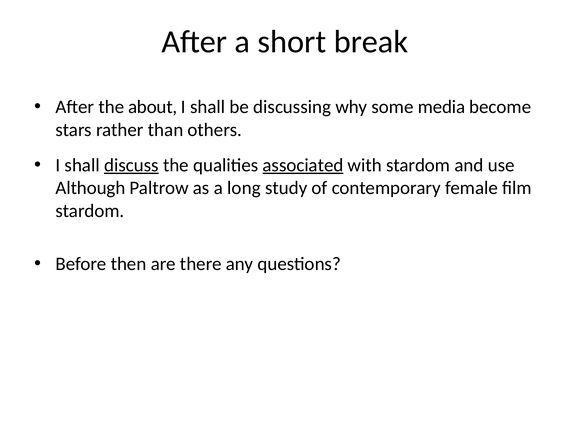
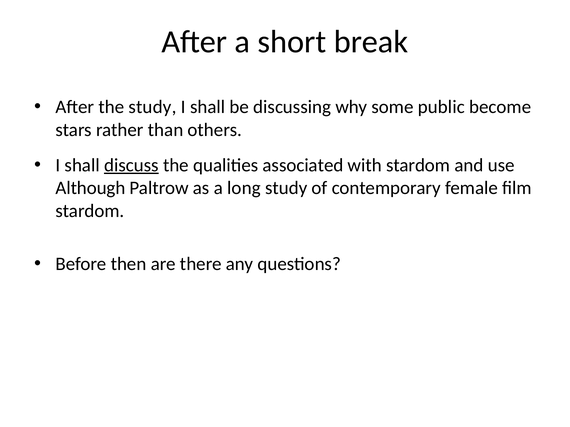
the about: about -> study
media: media -> public
associated underline: present -> none
